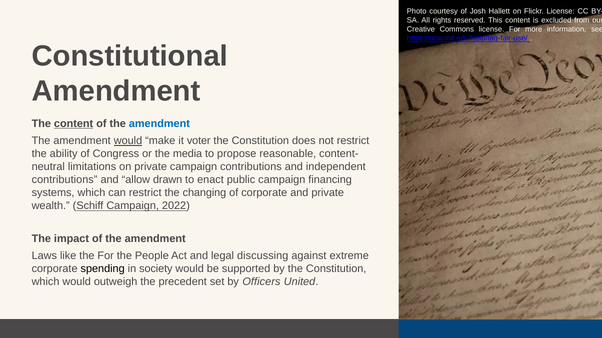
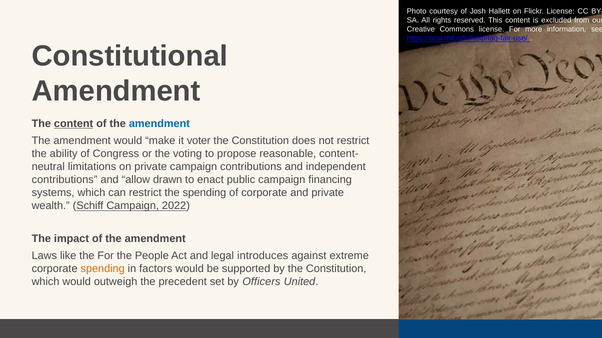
would at (128, 141) underline: present -> none
media: media -> voting
the changing: changing -> spending
discussing: discussing -> introduces
spending at (103, 269) colour: black -> orange
society: society -> factors
